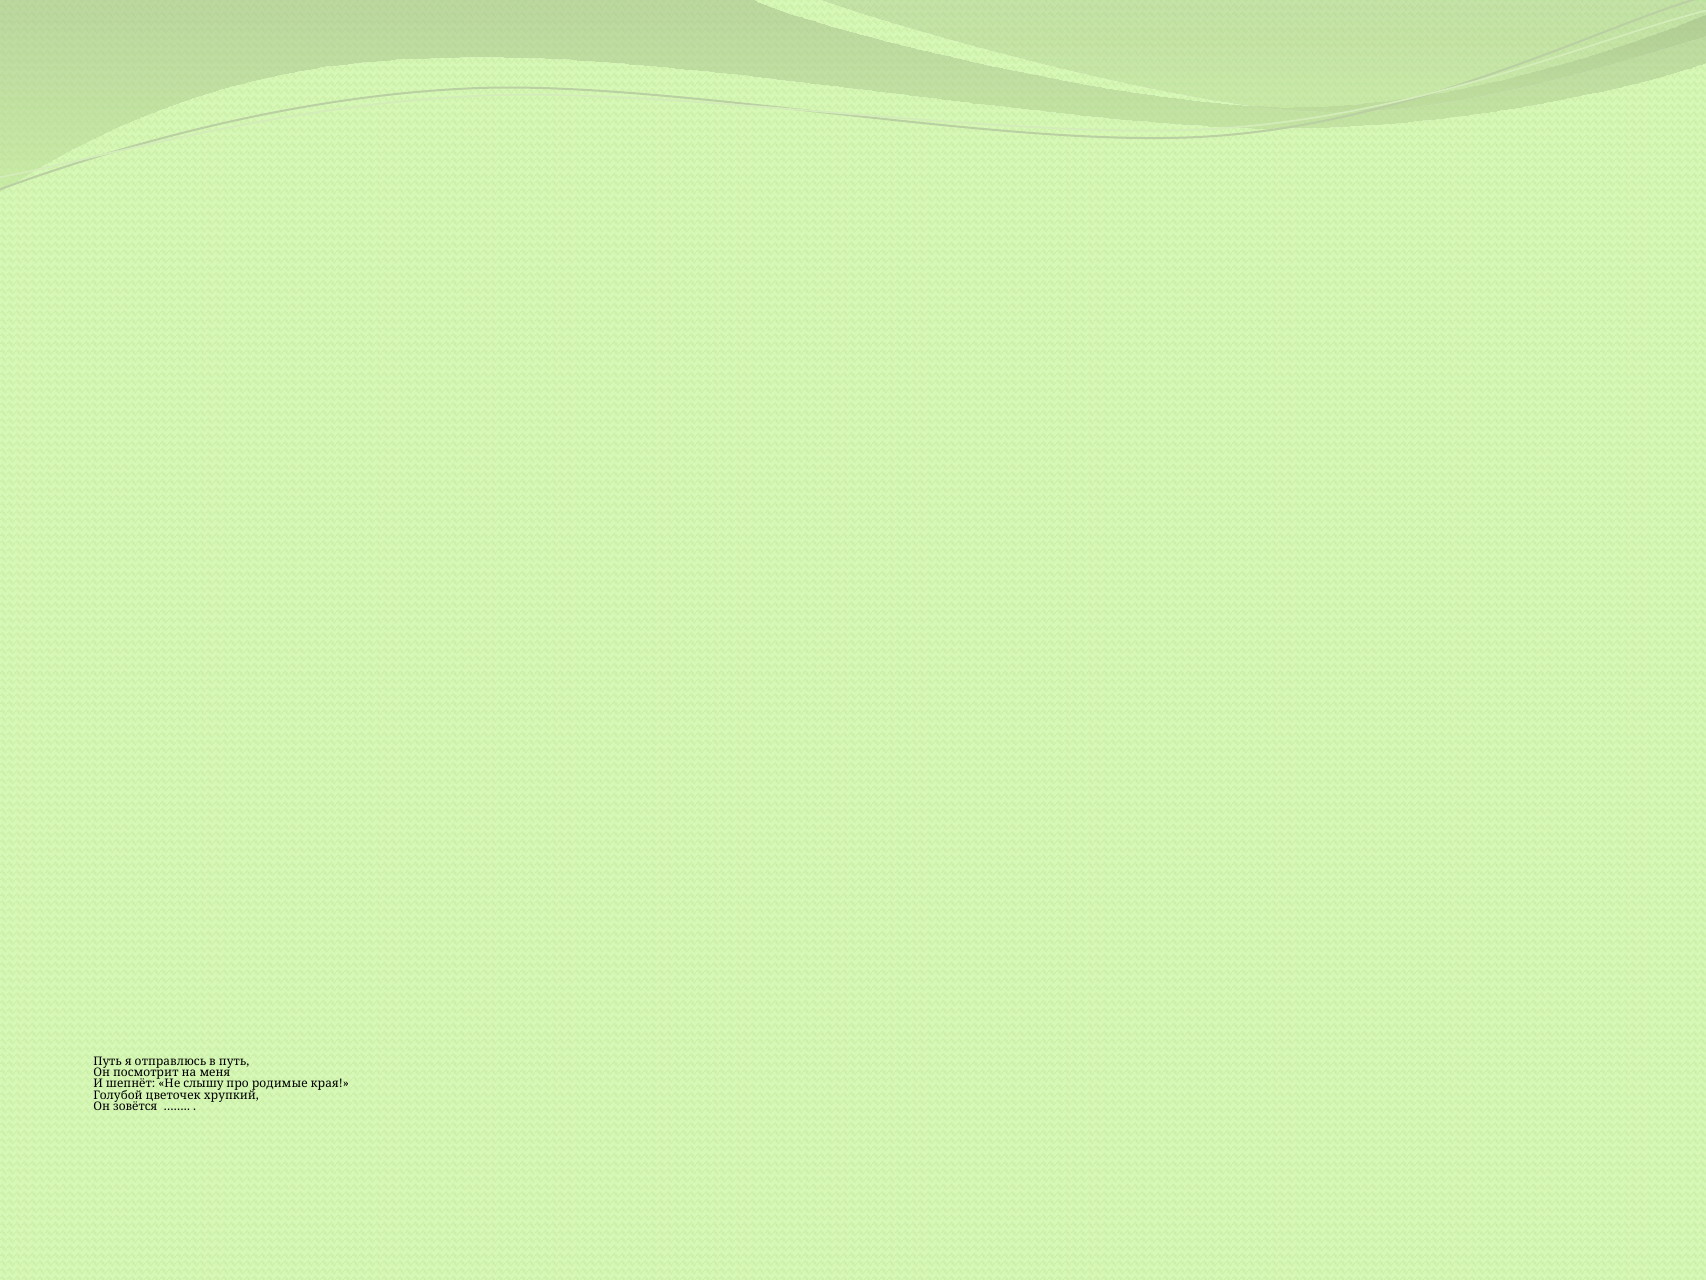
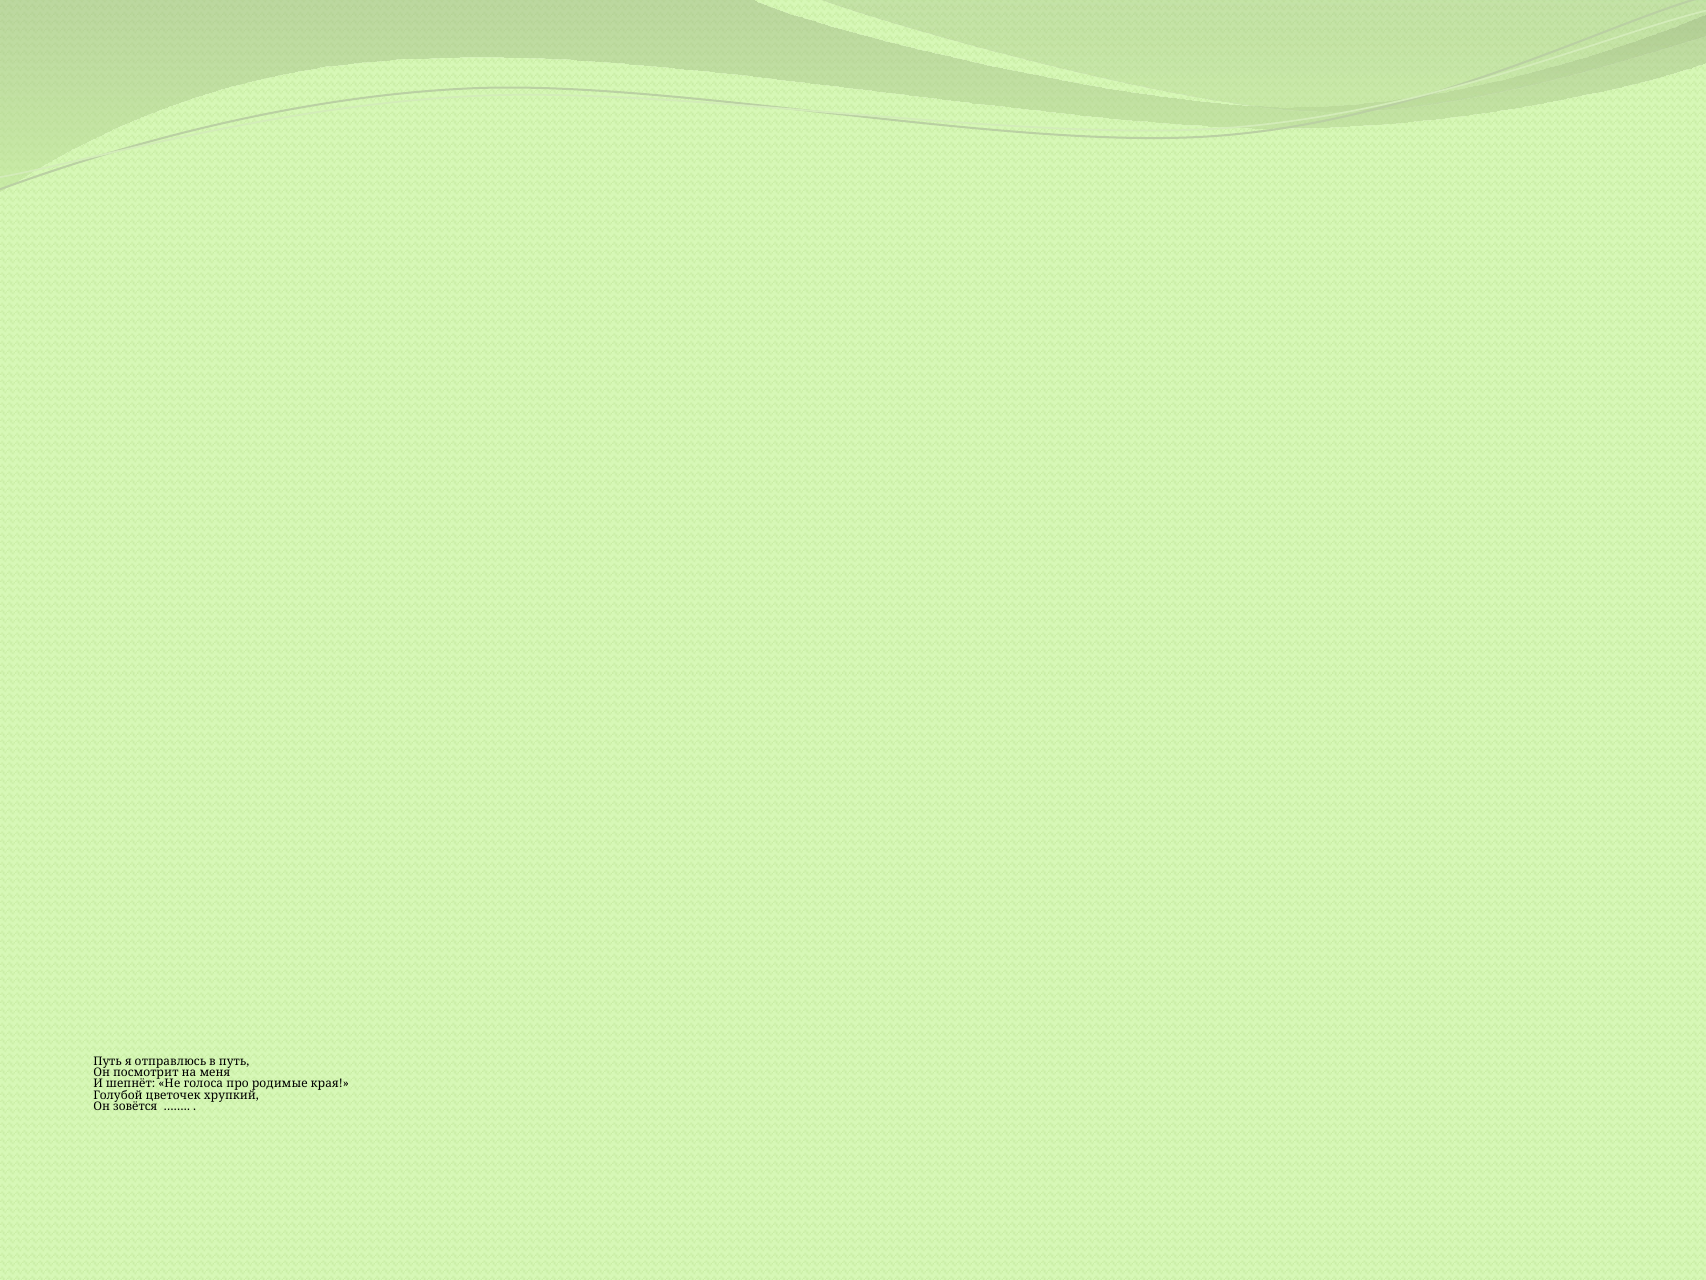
слышу: слышу -> голоса
